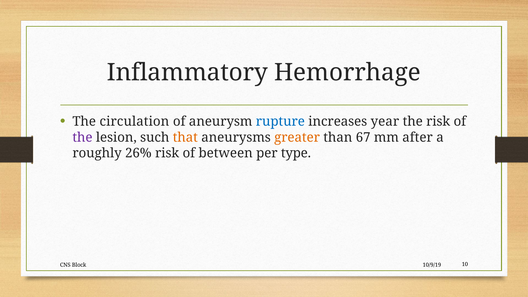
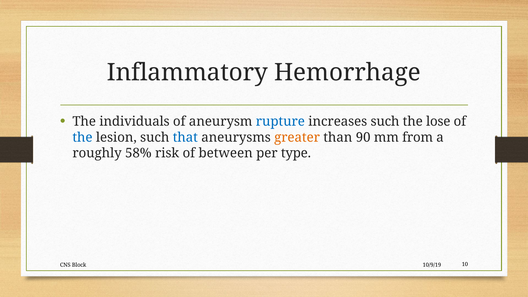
circulation: circulation -> individuals
increases year: year -> such
the risk: risk -> lose
the at (82, 137) colour: purple -> blue
that colour: orange -> blue
67: 67 -> 90
after: after -> from
26%: 26% -> 58%
